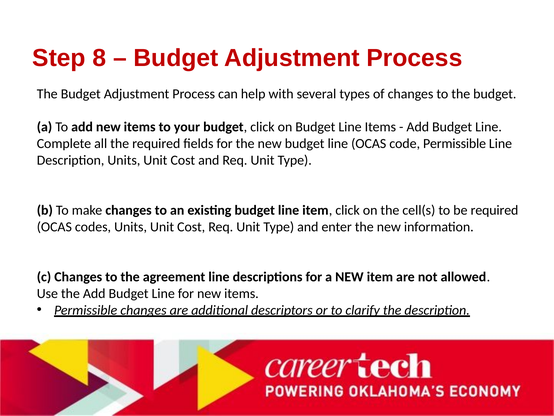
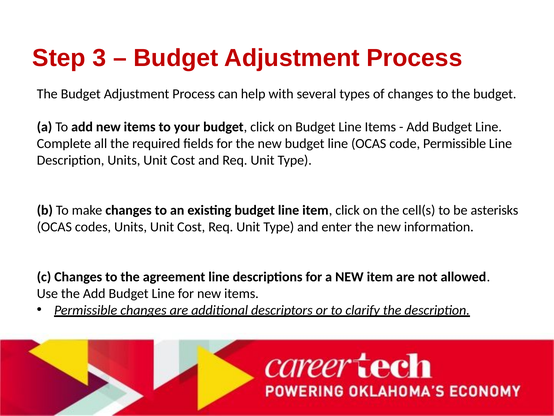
8: 8 -> 3
be required: required -> asterisks
